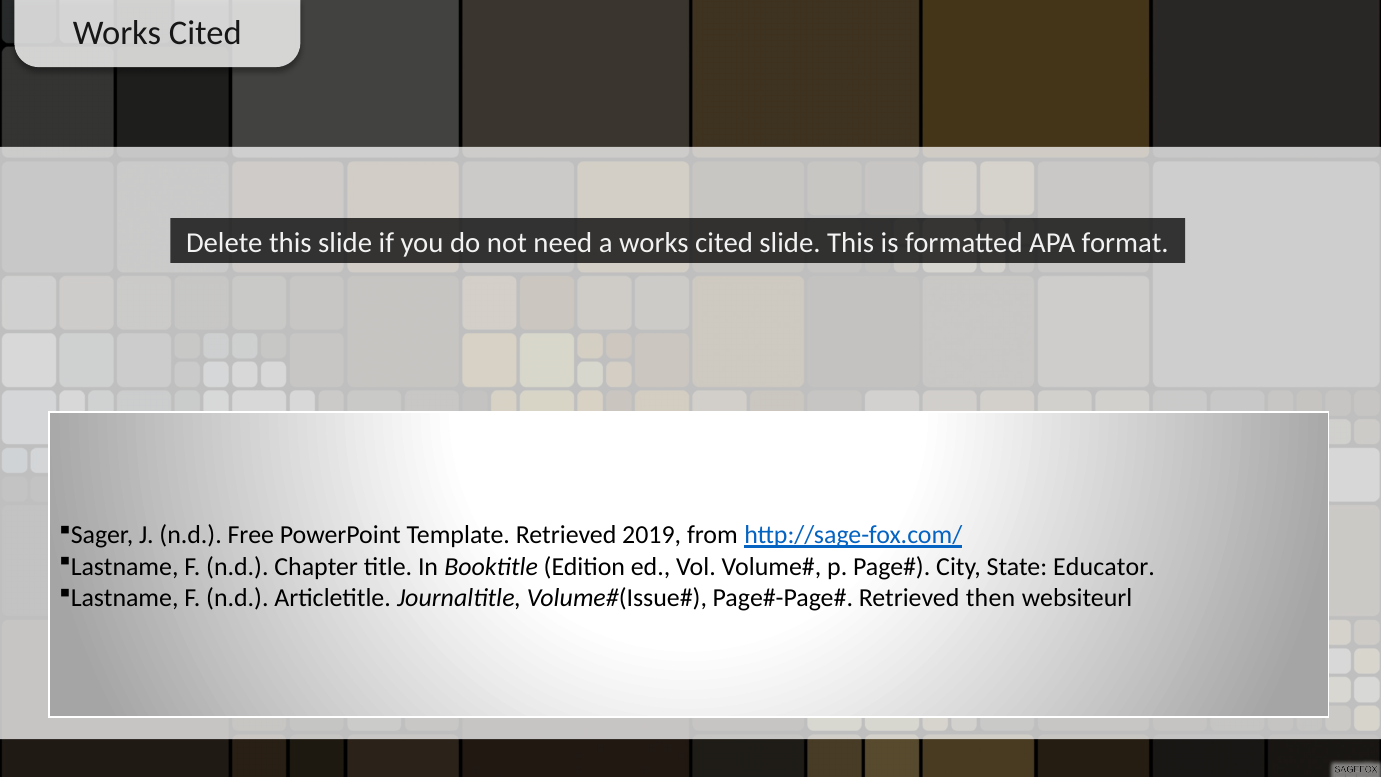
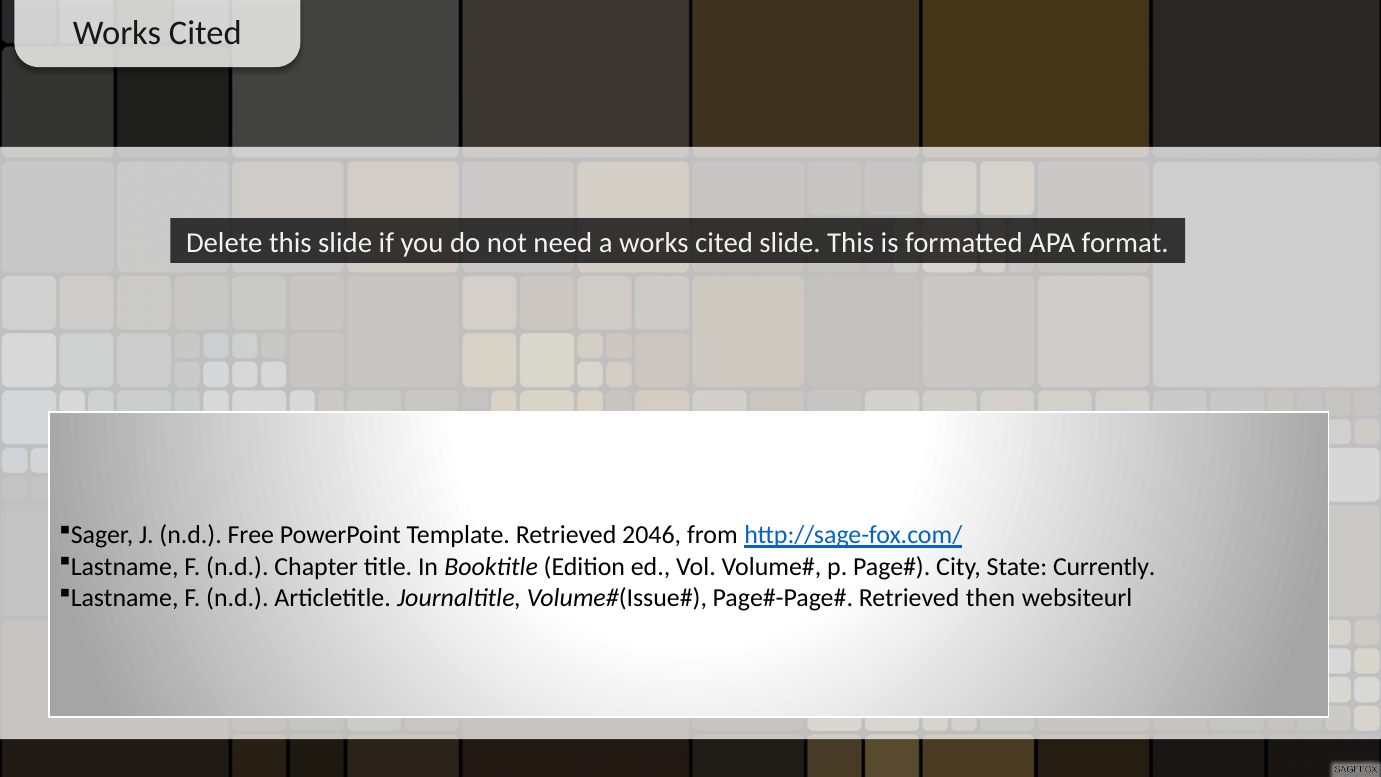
2019: 2019 -> 2046
Educator: Educator -> Currently
